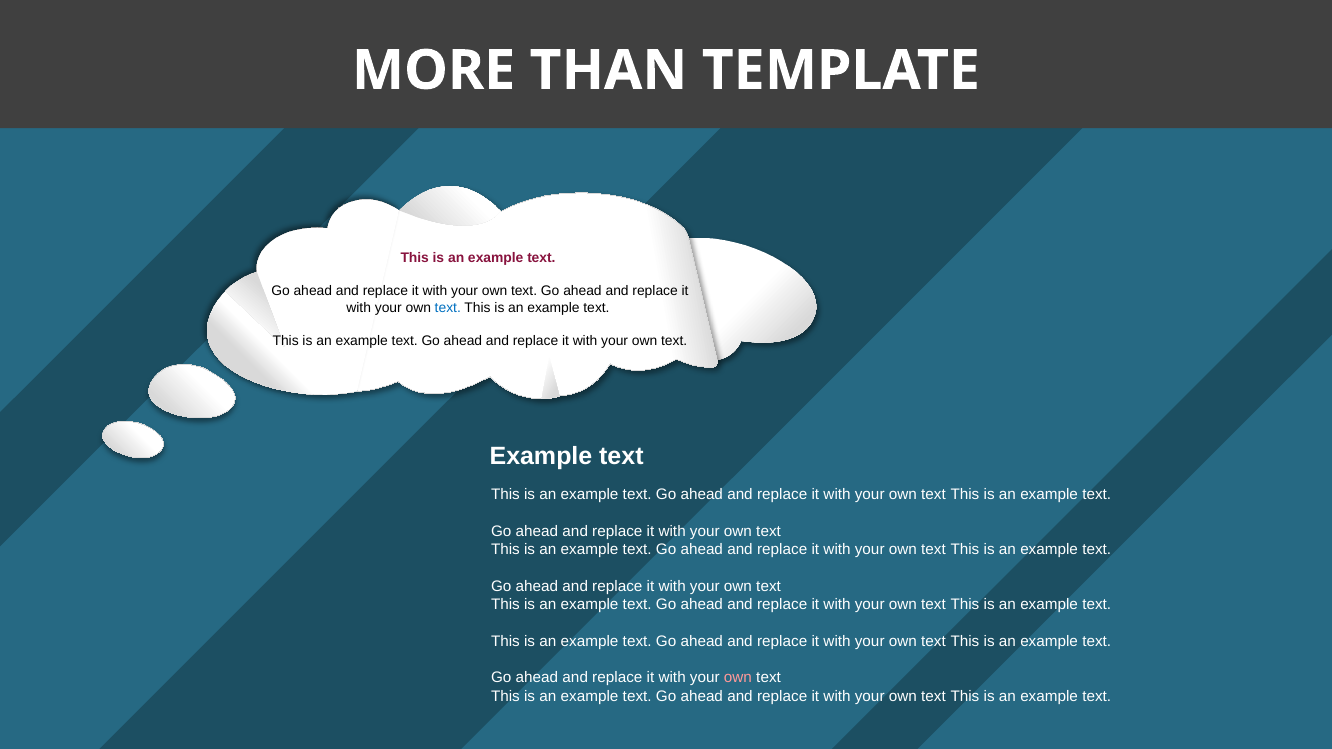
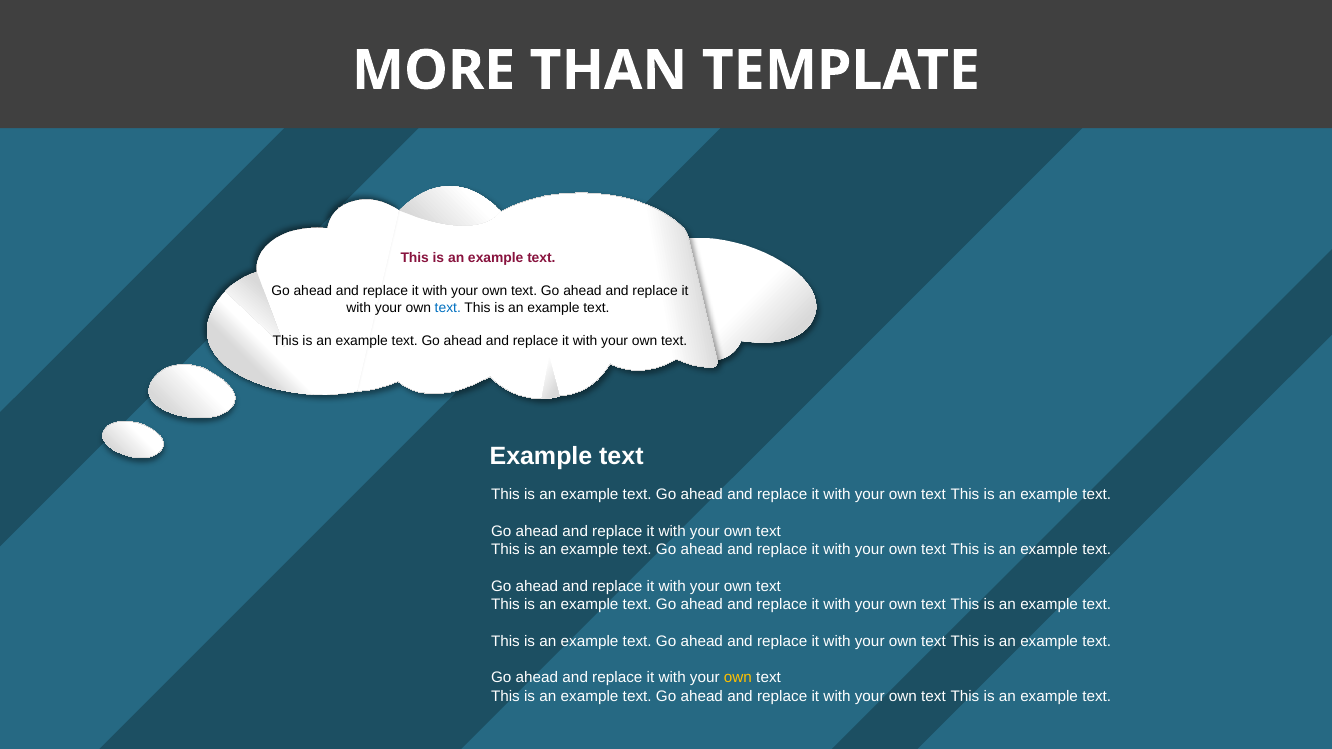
own at (738, 678) colour: pink -> yellow
